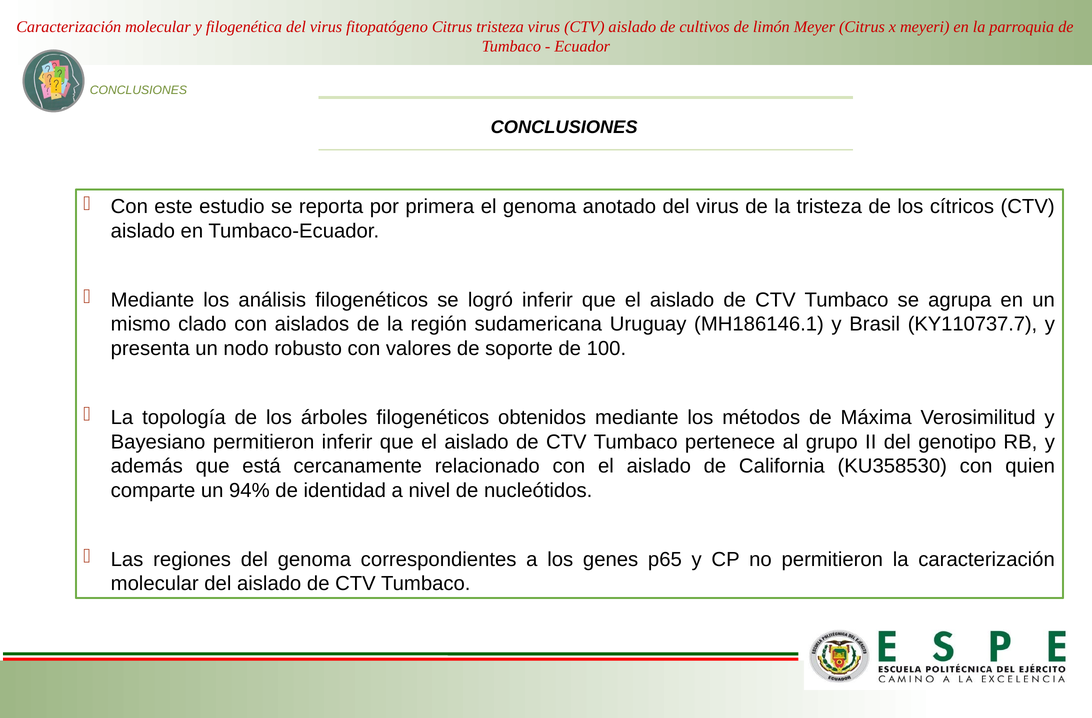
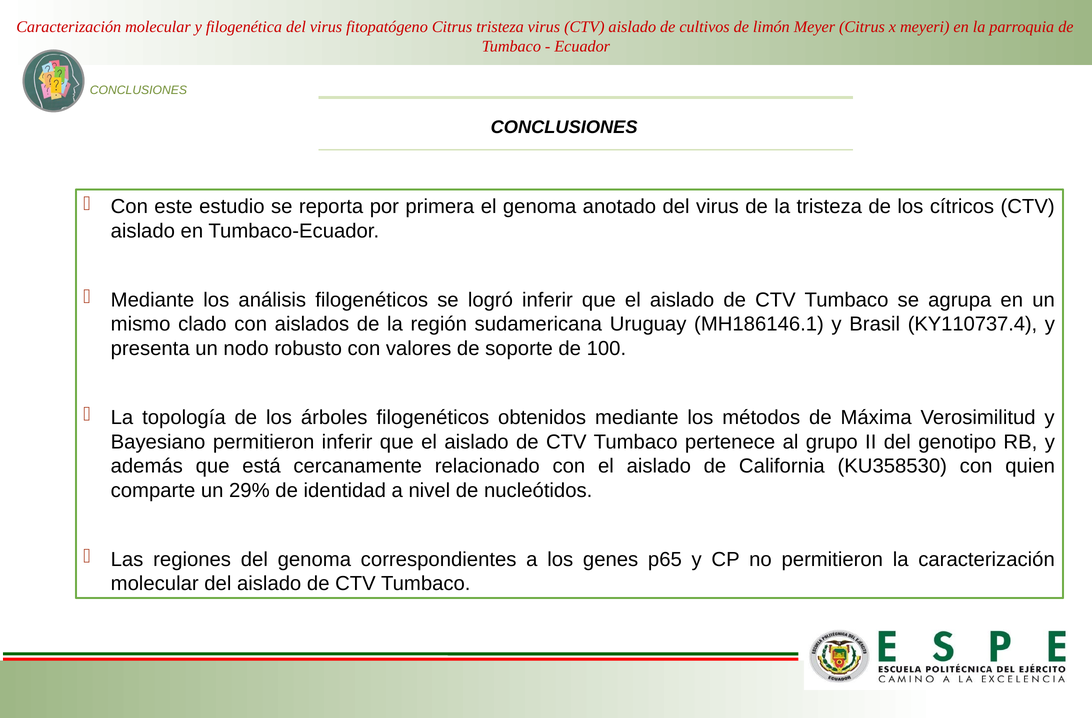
KY110737.7: KY110737.7 -> KY110737.4
94%: 94% -> 29%
